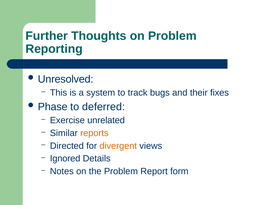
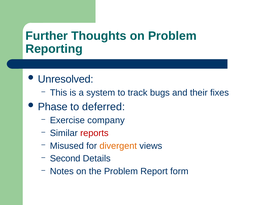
unrelated: unrelated -> company
reports colour: orange -> red
Directed: Directed -> Misused
Ignored: Ignored -> Second
